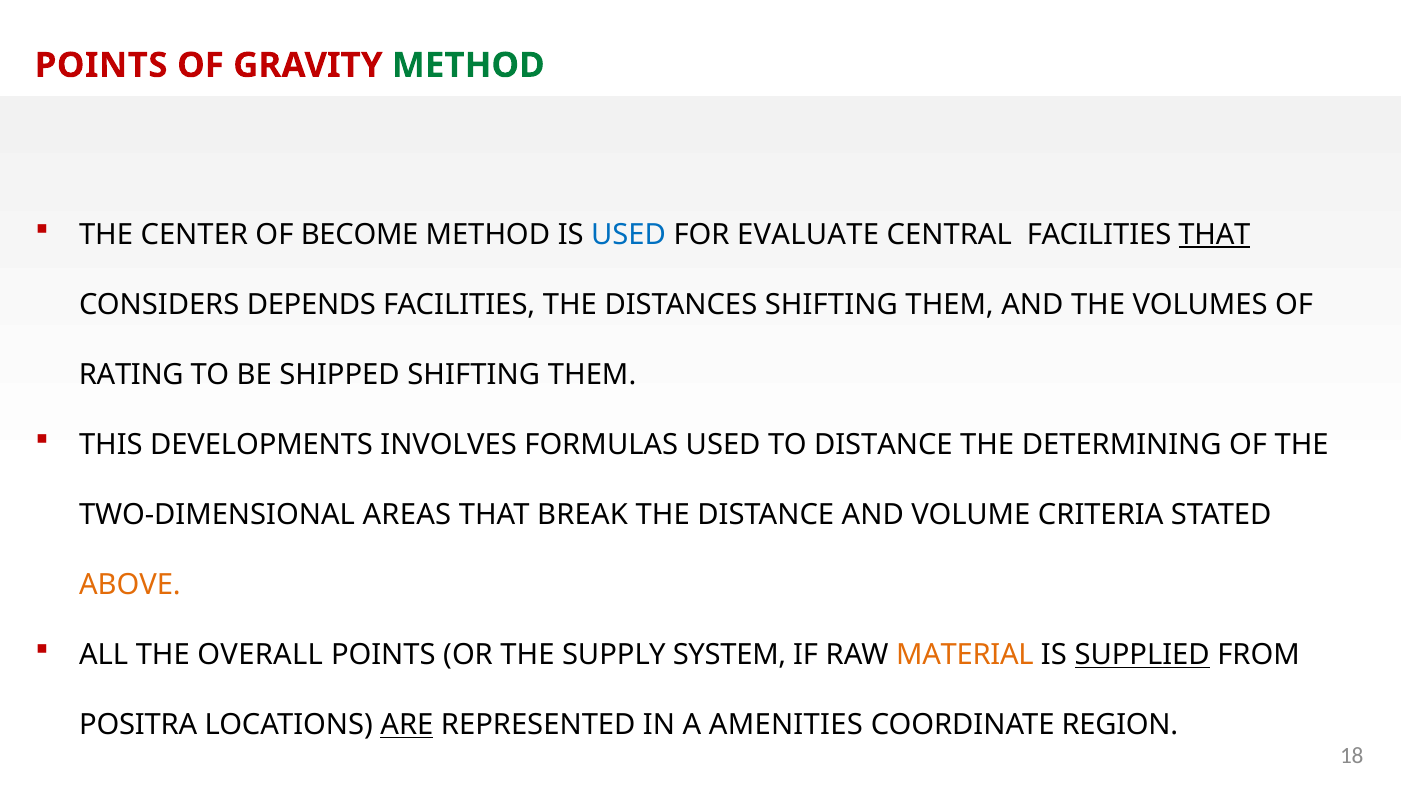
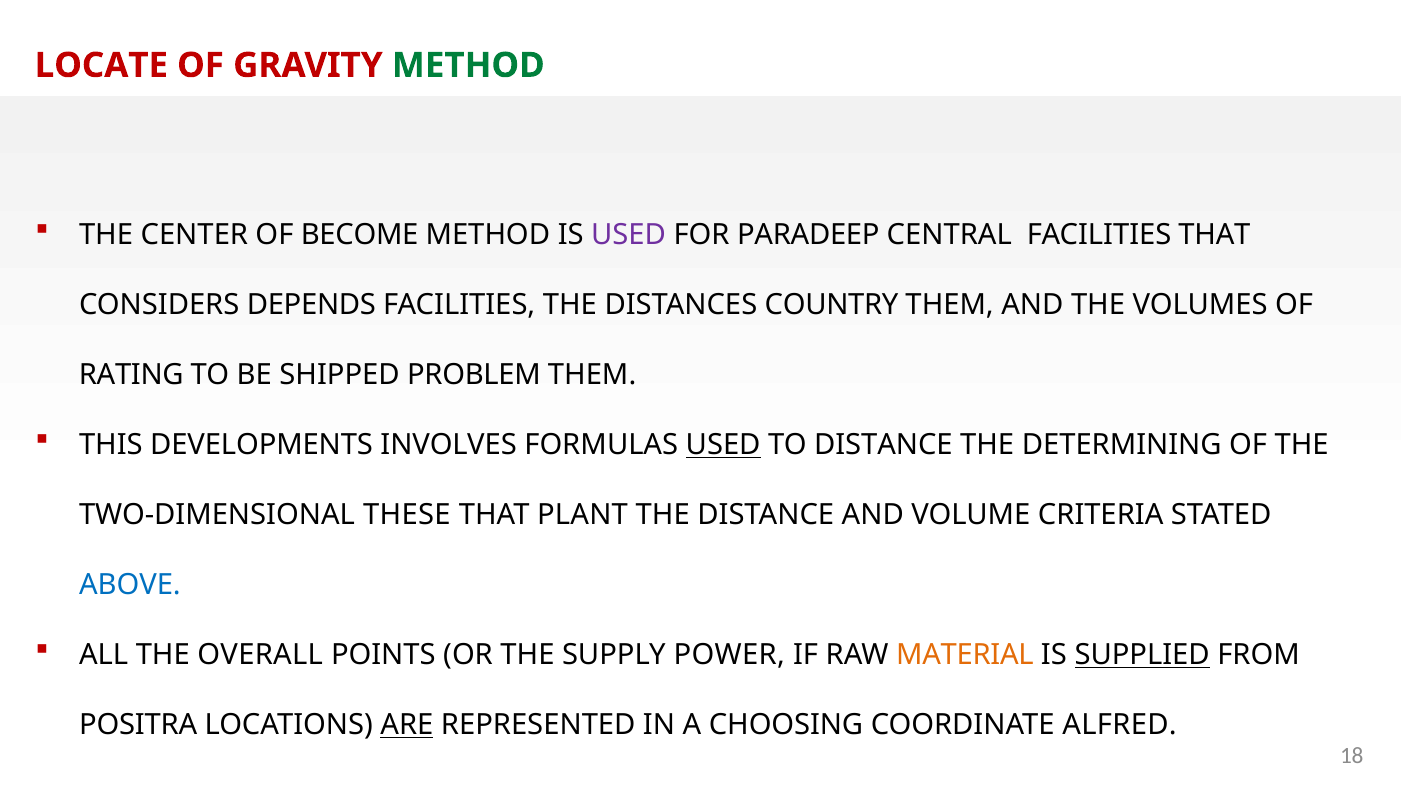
POINTS at (101, 65): POINTS -> LOCATE
USED at (629, 235) colour: blue -> purple
EVALUATE: EVALUATE -> PARADEEP
THAT at (1214, 235) underline: present -> none
DISTANCES SHIFTING: SHIFTING -> COUNTRY
SHIPPED SHIFTING: SHIFTING -> PROBLEM
USED at (723, 445) underline: none -> present
AREAS: AREAS -> THESE
BREAK: BREAK -> PLANT
ABOVE colour: orange -> blue
SYSTEM: SYSTEM -> POWER
AMENITIES: AMENITIES -> CHOOSING
REGION: REGION -> ALFRED
